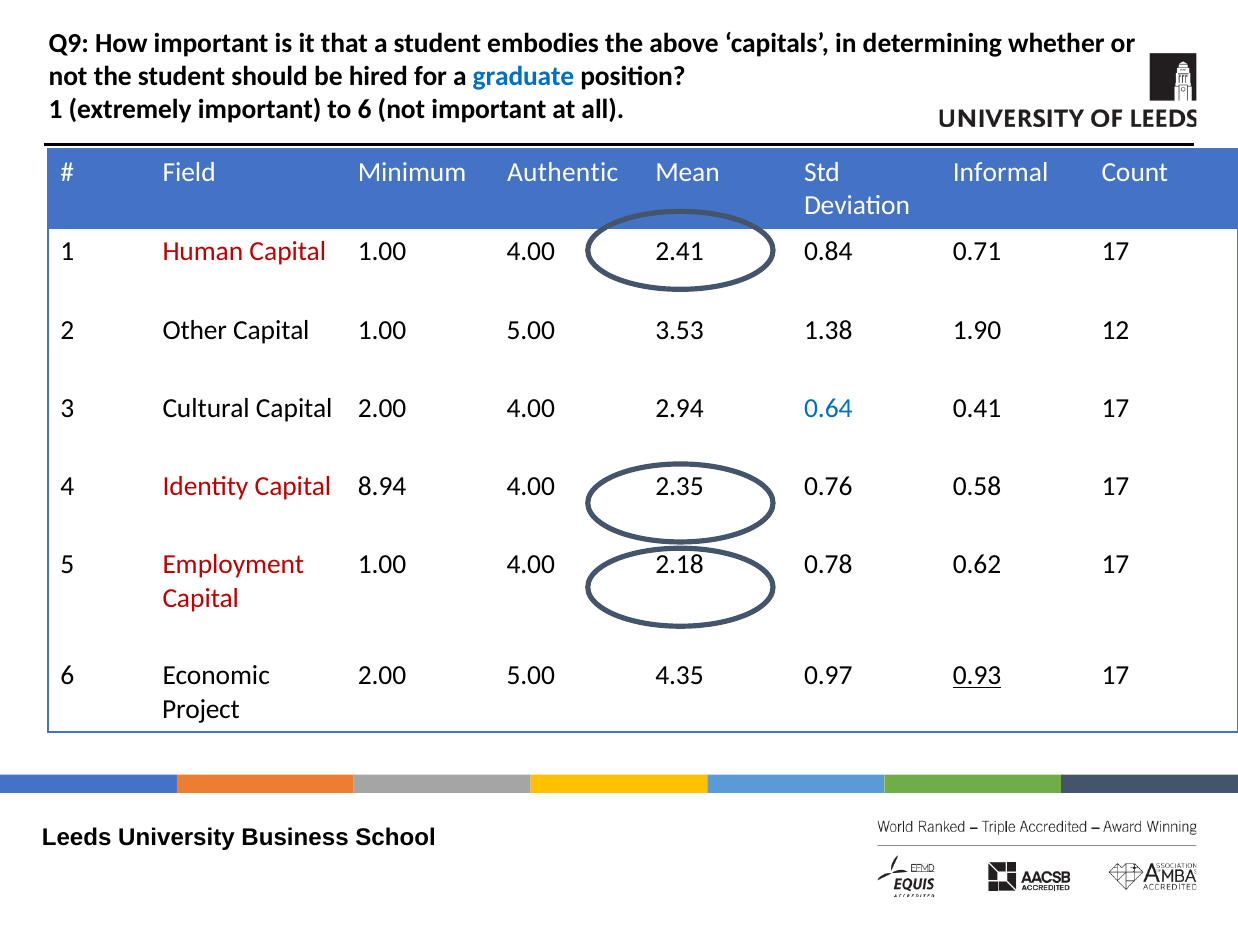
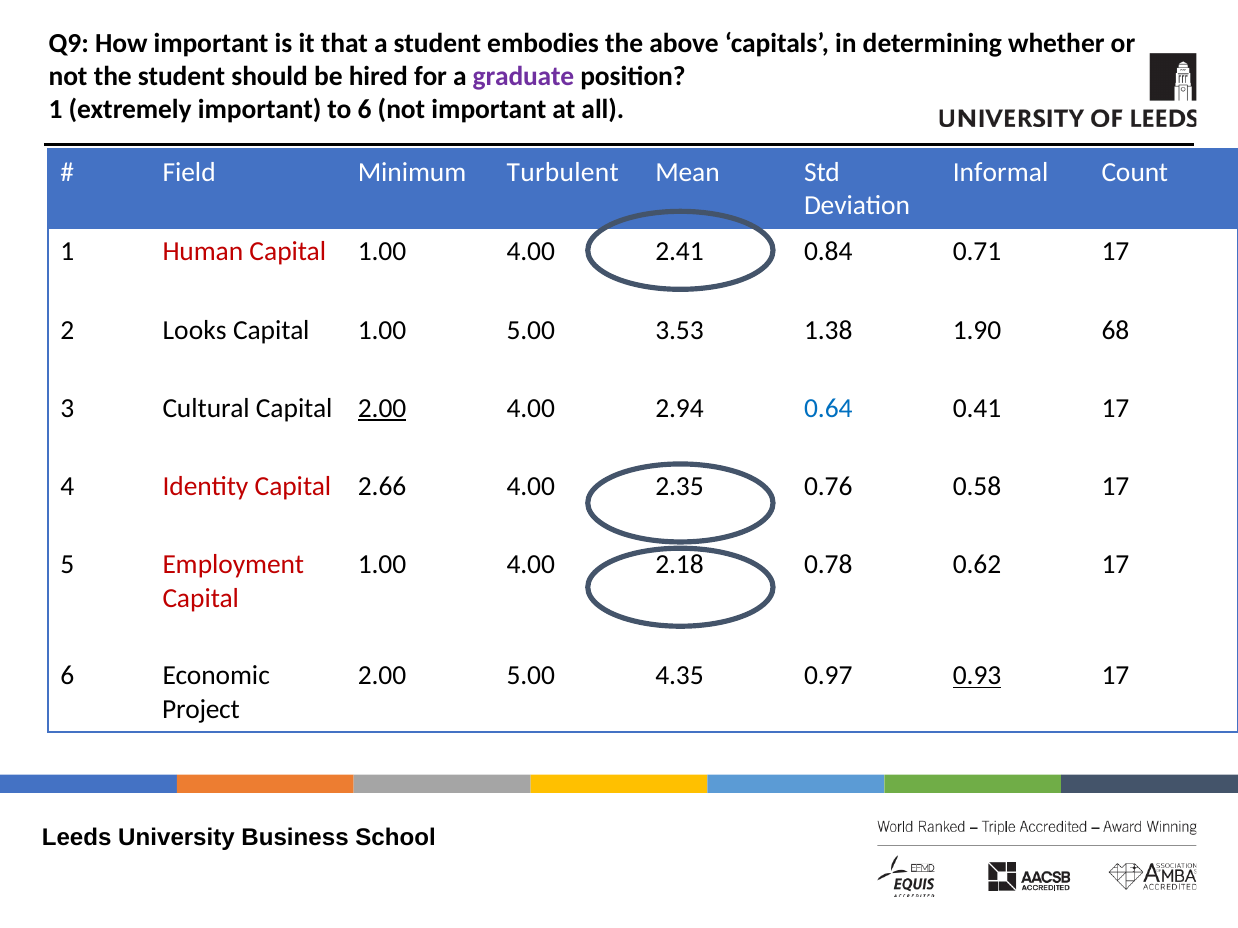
graduate colour: blue -> purple
Authentic: Authentic -> Turbulent
Other: Other -> Looks
12: 12 -> 68
2.00 at (382, 408) underline: none -> present
8.94: 8.94 -> 2.66
